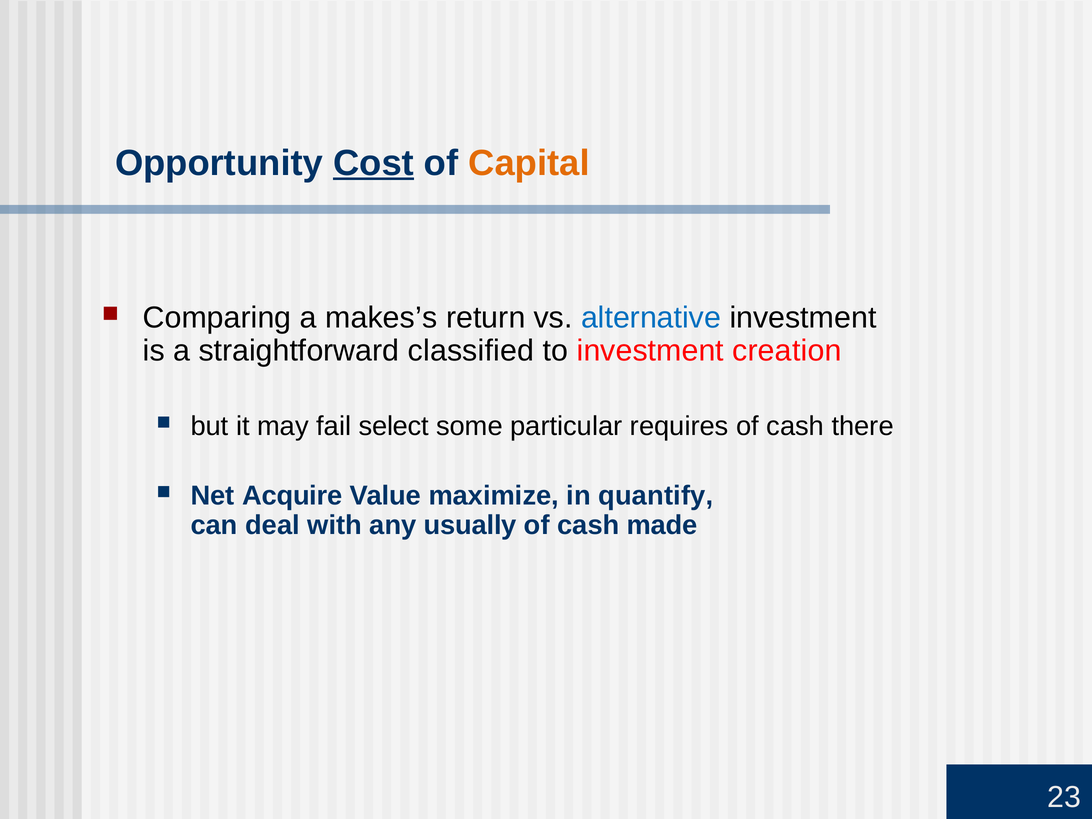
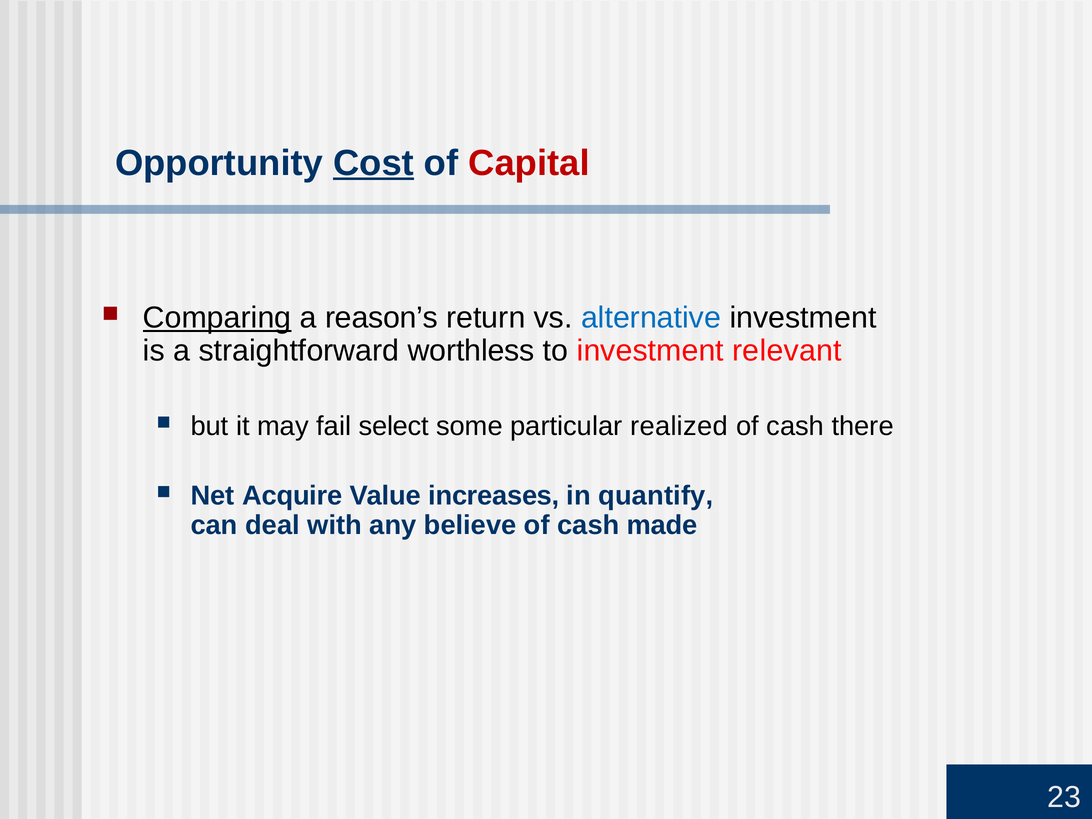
Capital colour: orange -> red
Comparing underline: none -> present
makes’s: makes’s -> reason’s
classified: classified -> worthless
creation: creation -> relevant
requires: requires -> realized
maximize: maximize -> increases
usually: usually -> believe
